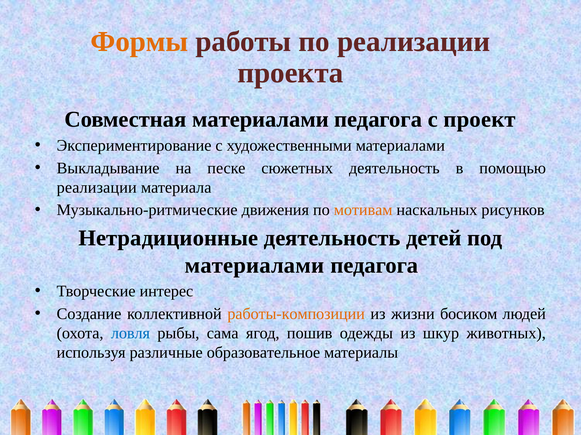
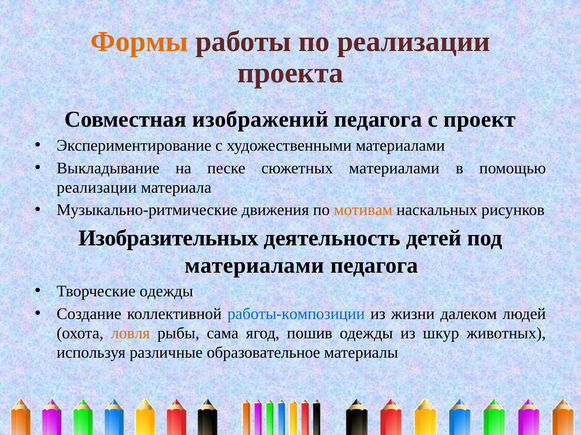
Совместная материалами: материалами -> изображений
сюжетных деятельность: деятельность -> материалами
Нетрадиционные: Нетрадиционные -> Изобразительных
Творческие интерес: интерес -> одежды
работы-композиции colour: orange -> blue
босиком: босиком -> далеком
ловля colour: blue -> orange
